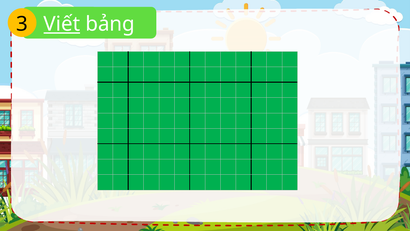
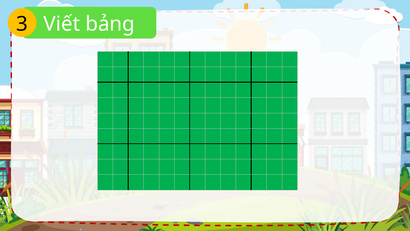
Viết underline: present -> none
